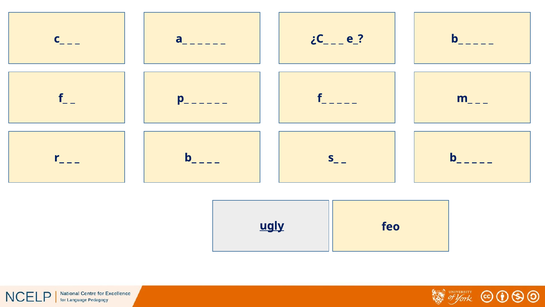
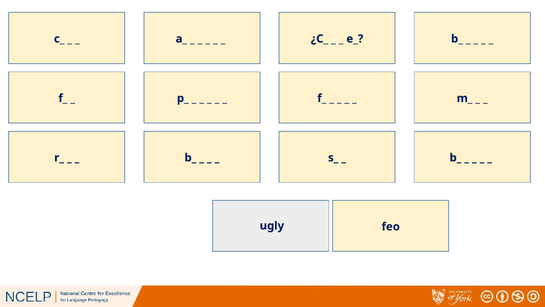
ugly underline: present -> none
